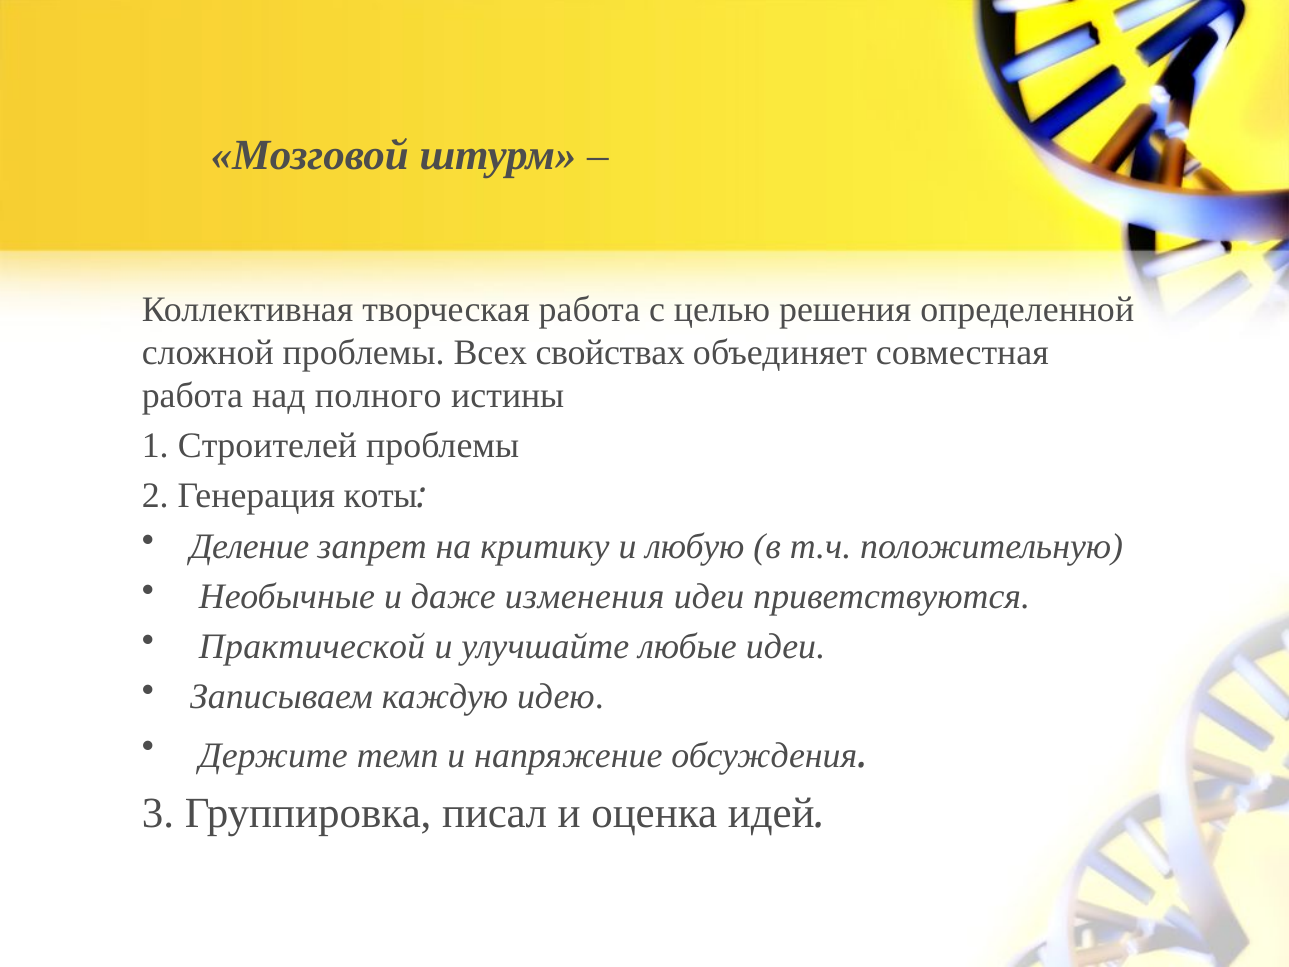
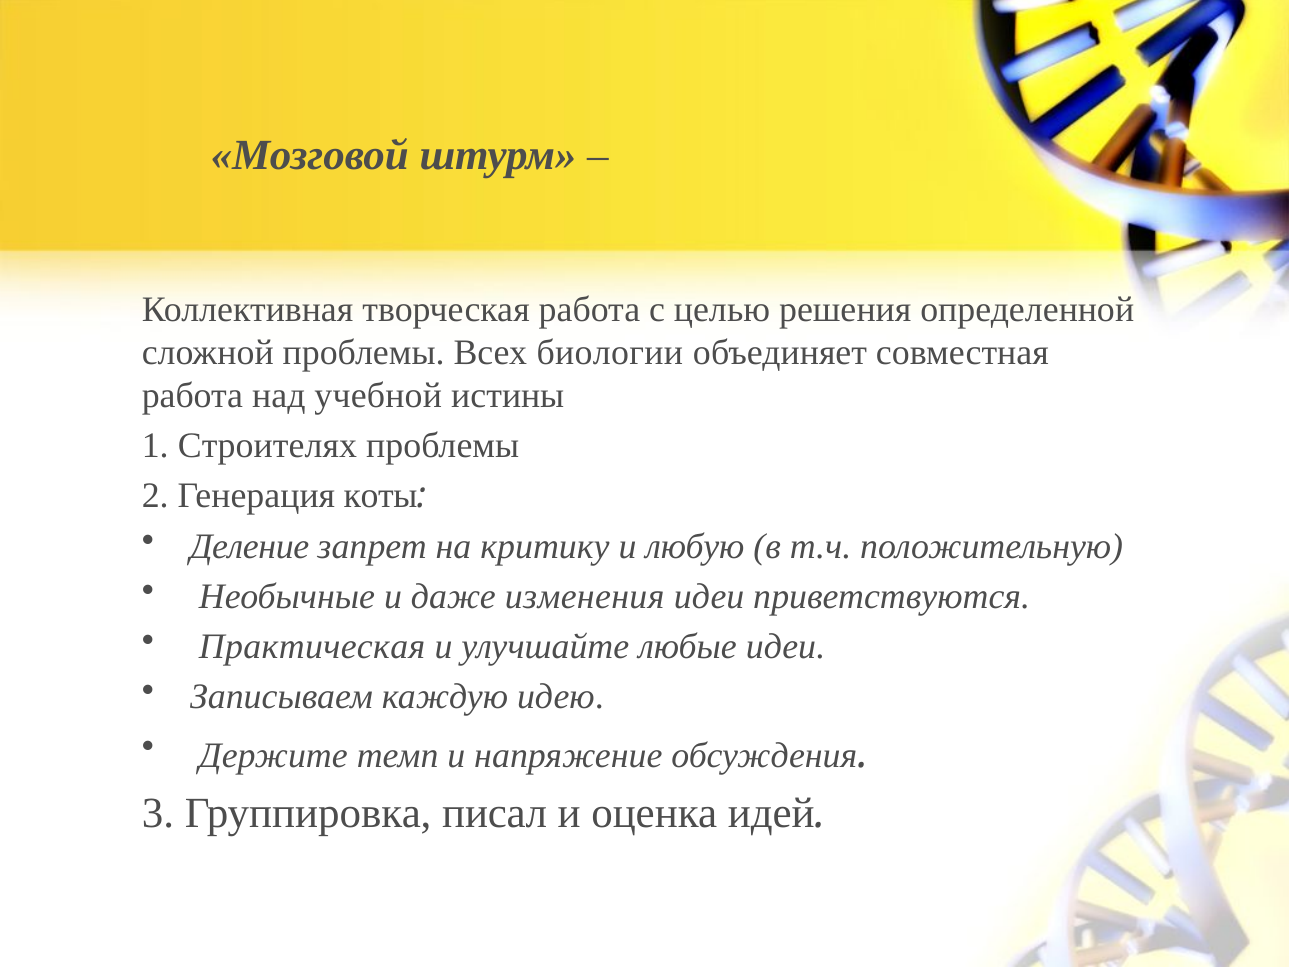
свойствах: свойствах -> биологии
полного: полного -> учебной
Строителей: Строителей -> Строителях
Практической: Практической -> Практическая
